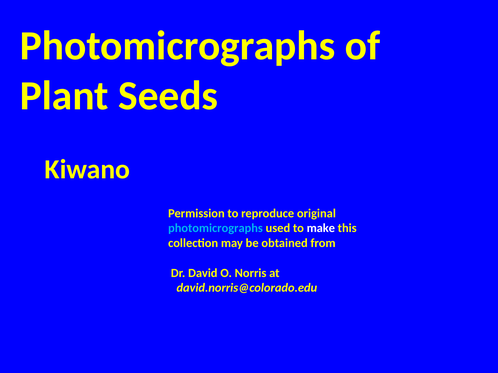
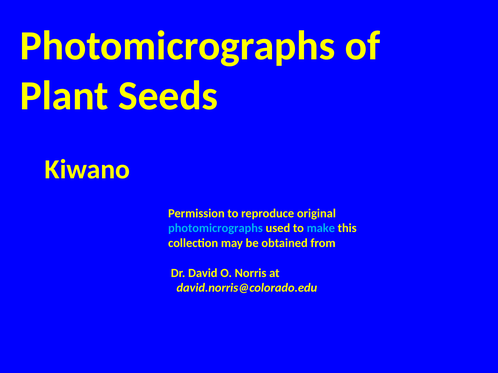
make colour: white -> light blue
